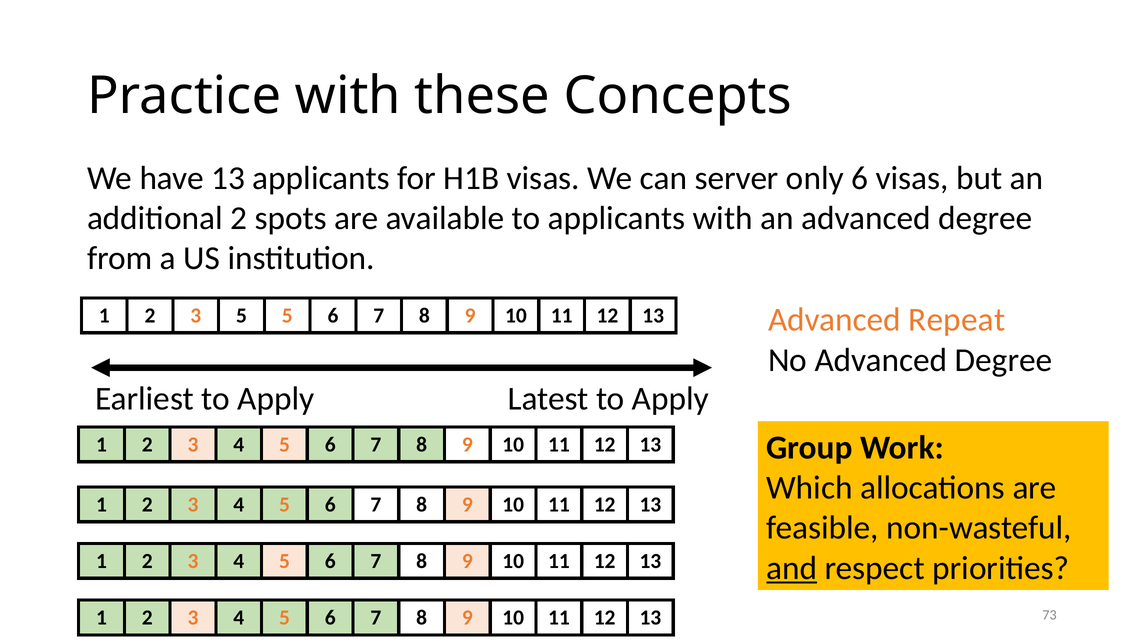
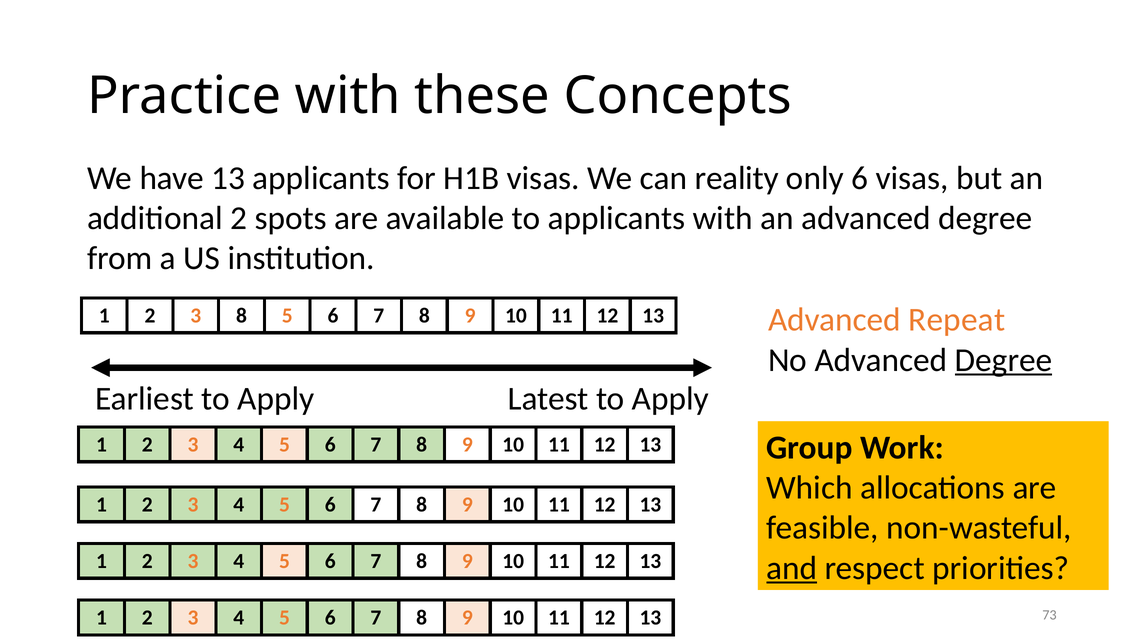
server: server -> reality
3 5: 5 -> 8
Degree at (1004, 360) underline: none -> present
